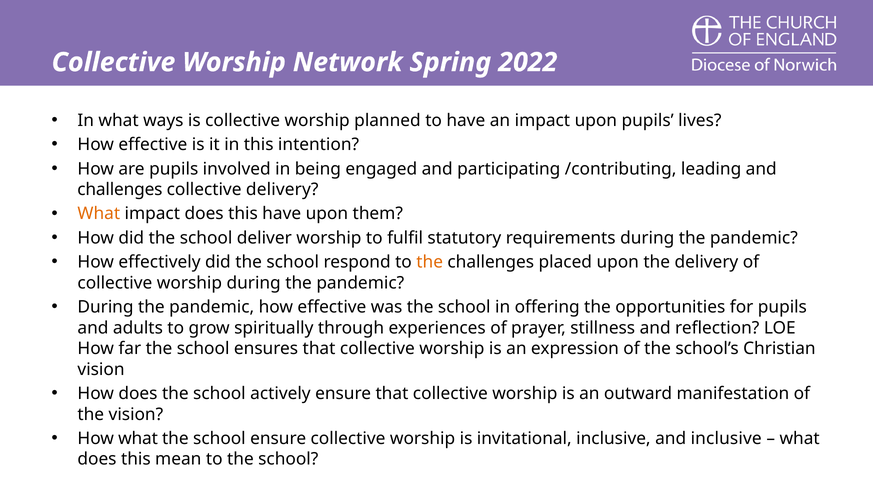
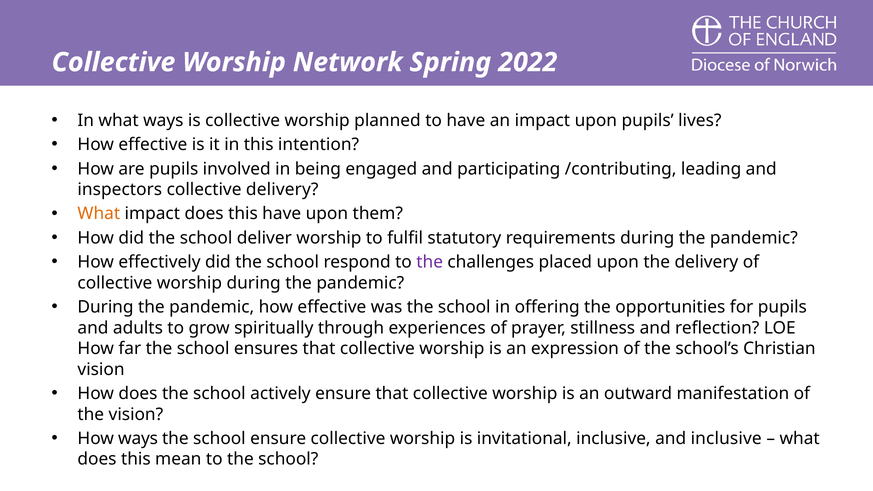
challenges at (120, 190): challenges -> inspectors
the at (430, 262) colour: orange -> purple
How what: what -> ways
